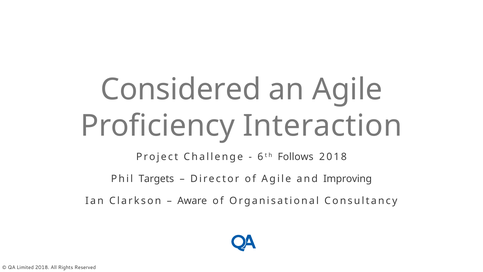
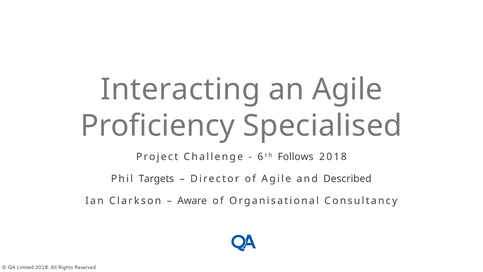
Considered: Considered -> Interacting
Interaction: Interaction -> Specialised
Improving: Improving -> Described
